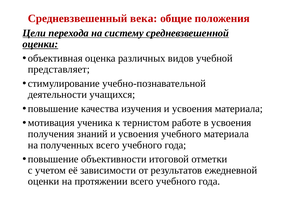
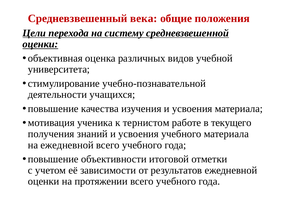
представляет: представляет -> университета
в усвоения: усвоения -> текущего
на полученных: полученных -> ежедневной
